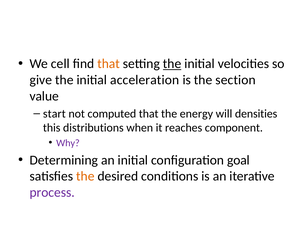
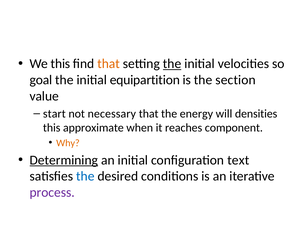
We cell: cell -> this
give: give -> goal
acceleration: acceleration -> equipartition
computed: computed -> necessary
distributions: distributions -> approximate
Why colour: purple -> orange
Determining underline: none -> present
goal: goal -> text
the at (85, 176) colour: orange -> blue
